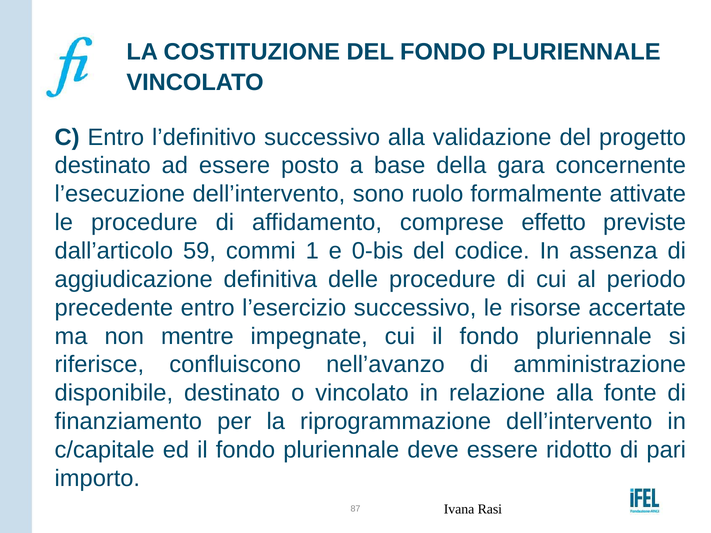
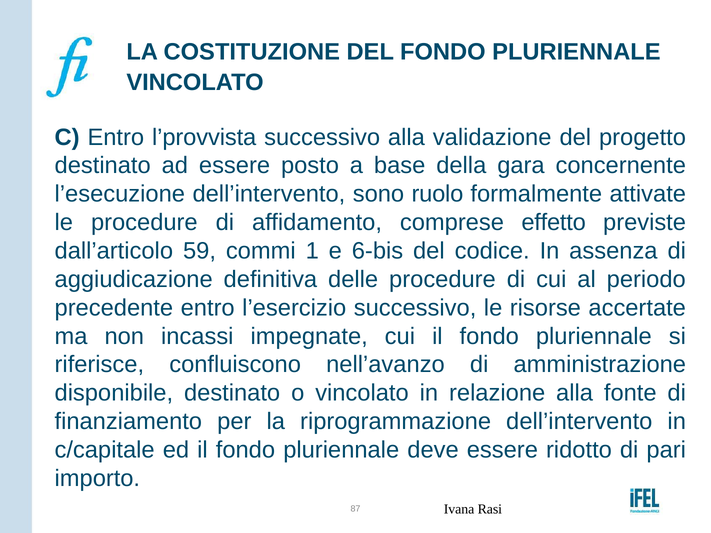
l’definitivo: l’definitivo -> l’provvista
0-bis: 0-bis -> 6-bis
mentre: mentre -> incassi
